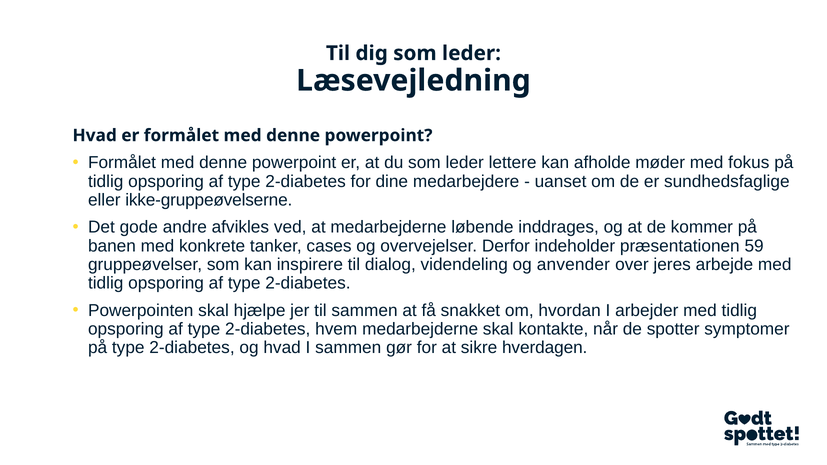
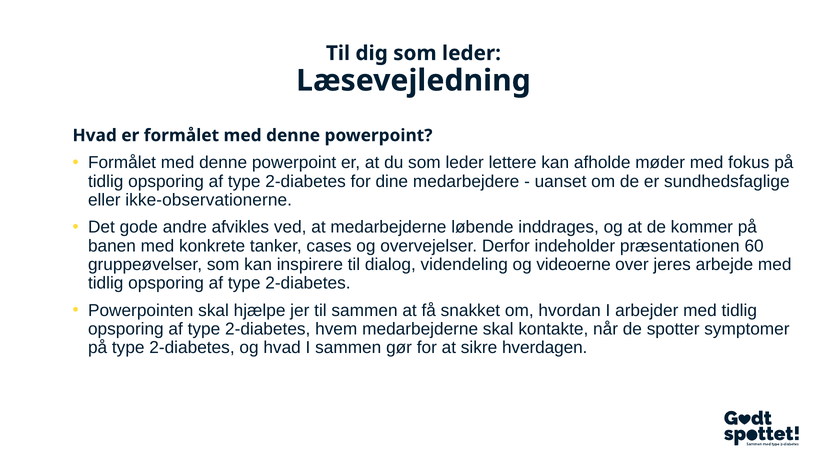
ikke-gruppeøvelserne: ikke-gruppeøvelserne -> ikke-observationerne
59: 59 -> 60
anvender: anvender -> videoerne
